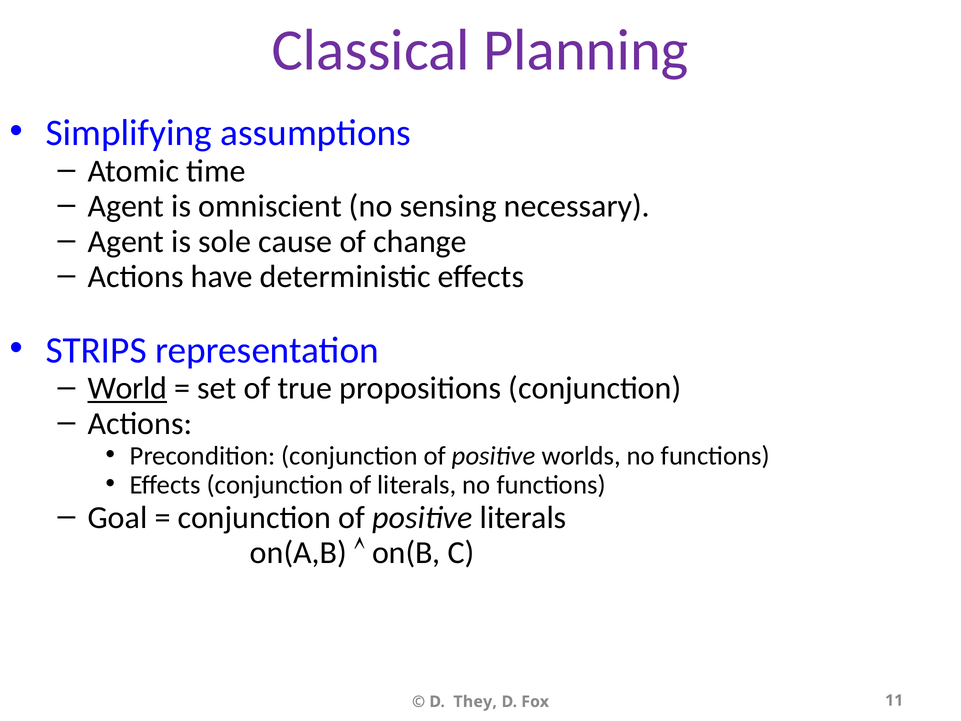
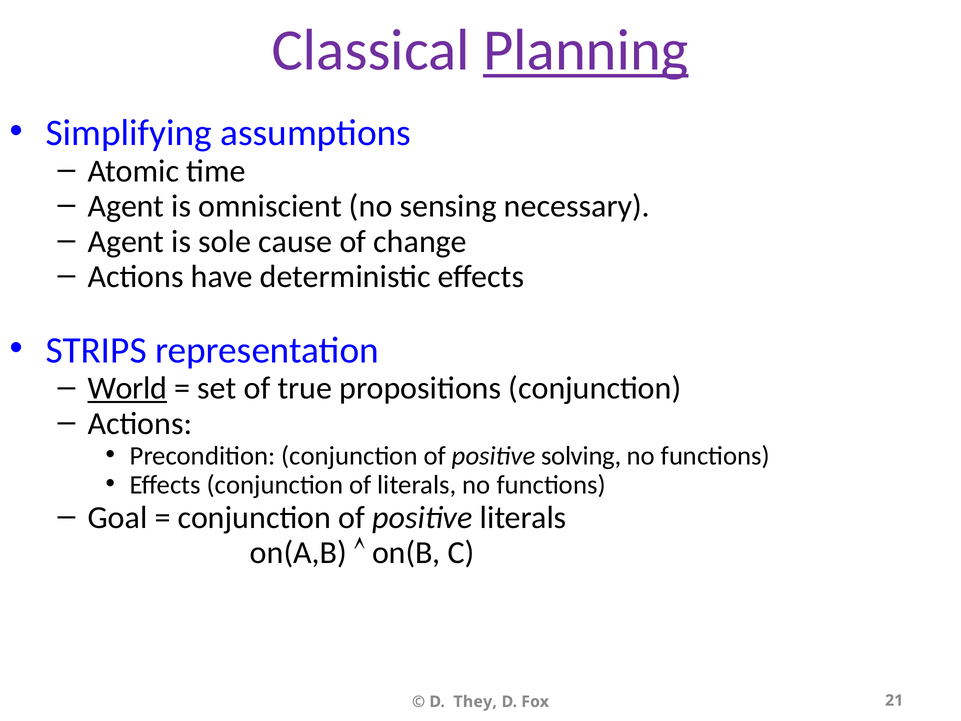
Planning underline: none -> present
worlds: worlds -> solving
11: 11 -> 21
